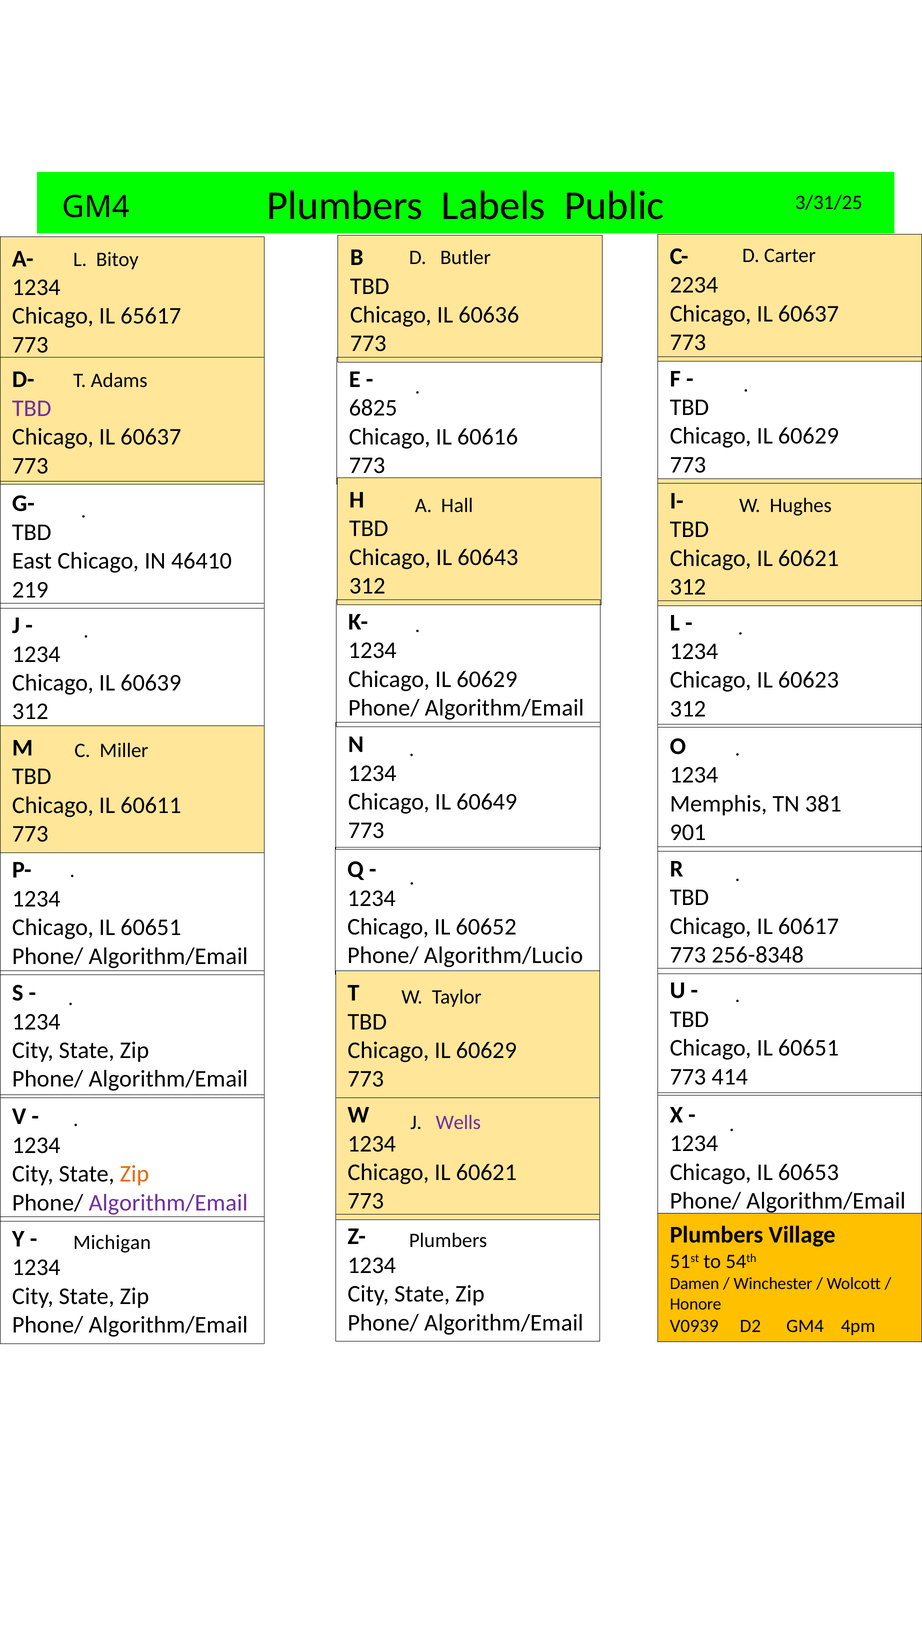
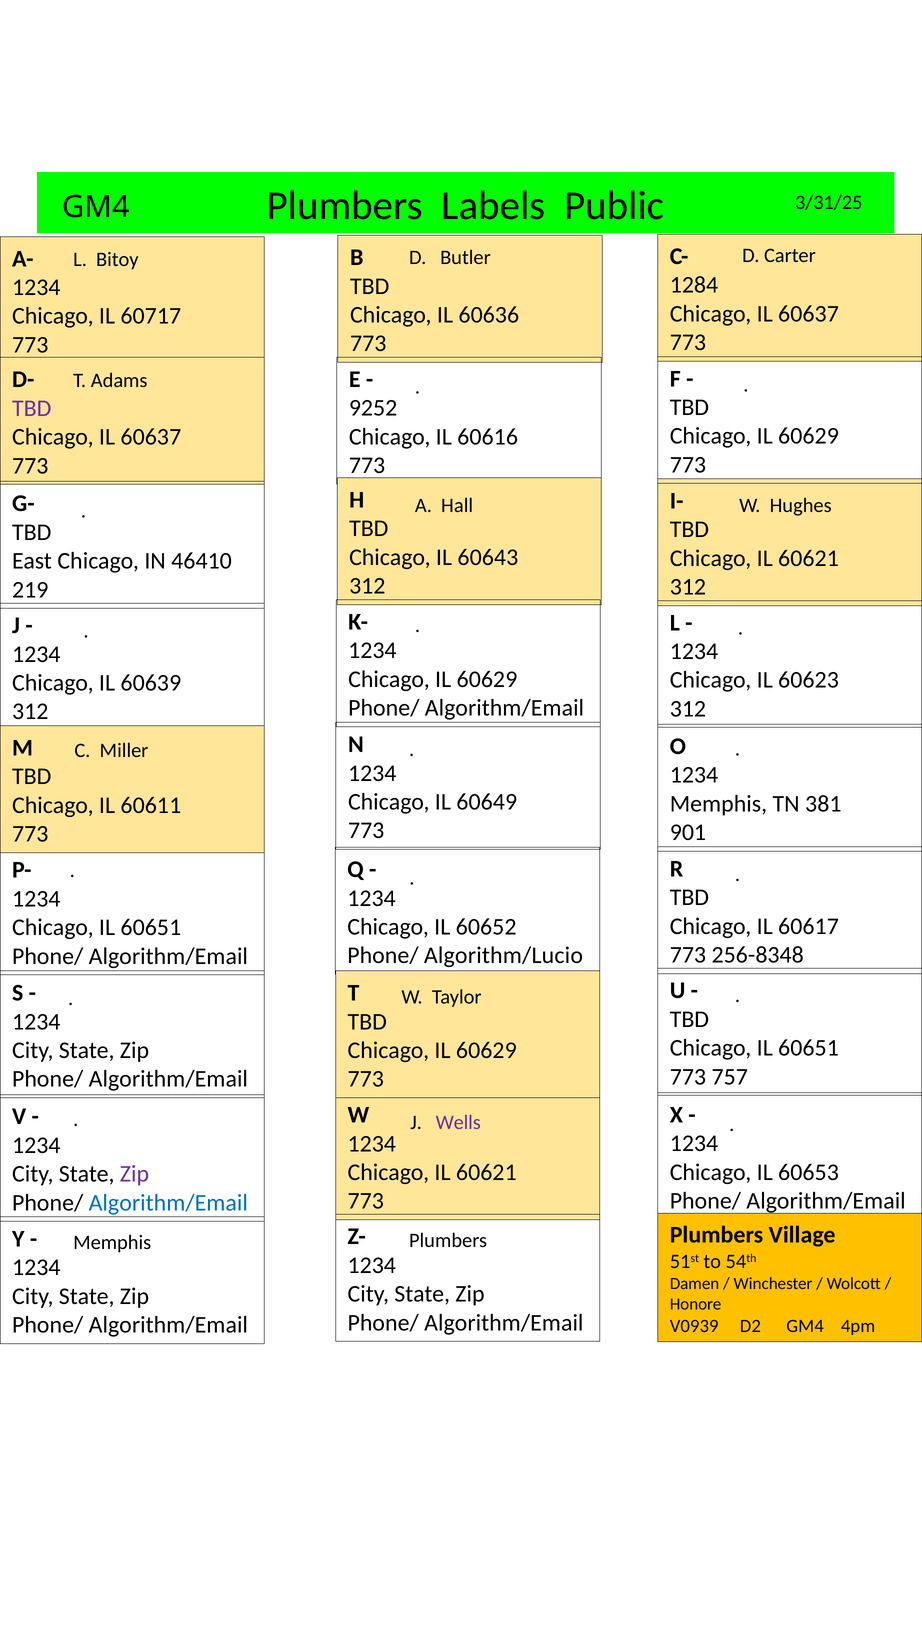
2234: 2234 -> 1284
65617: 65617 -> 60717
6825: 6825 -> 9252
414: 414 -> 757
Zip at (134, 1174) colour: orange -> purple
Algorithm/Email at (168, 1203) colour: purple -> blue
Michigan at (112, 1243): Michigan -> Memphis
